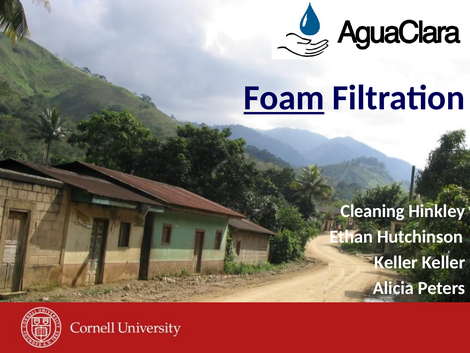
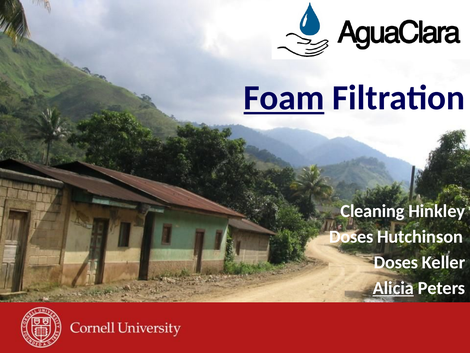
Ethan at (351, 236): Ethan -> Doses
Keller at (396, 262): Keller -> Doses
Alicia underline: none -> present
